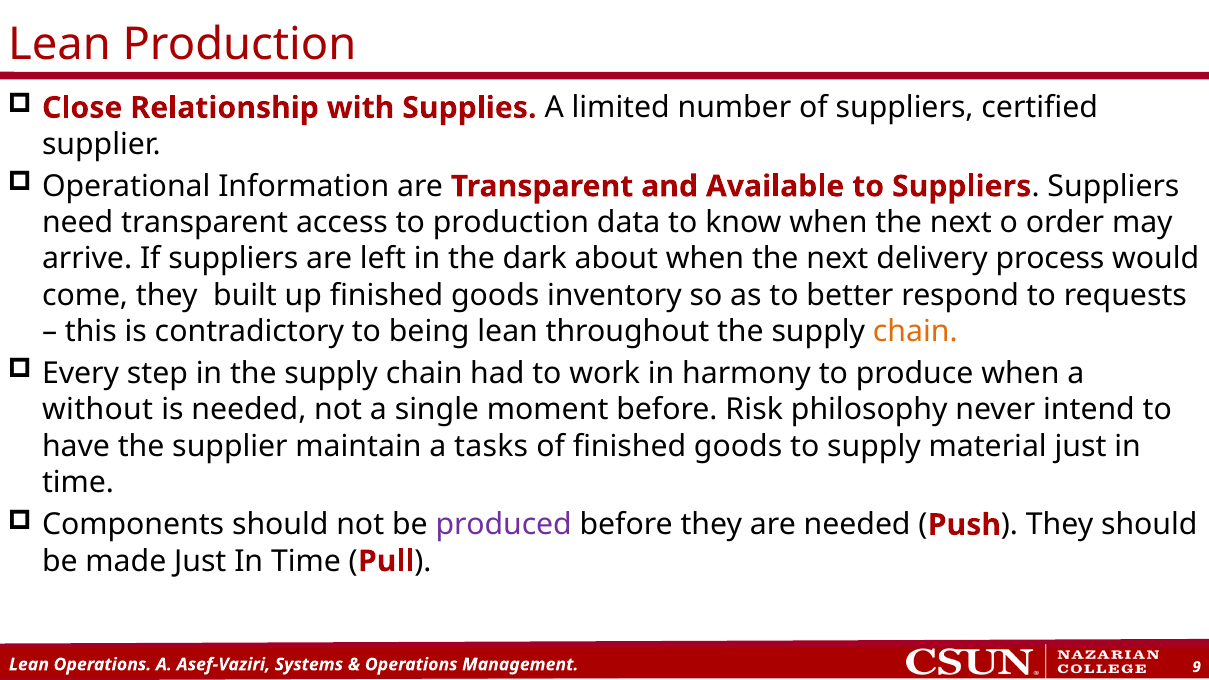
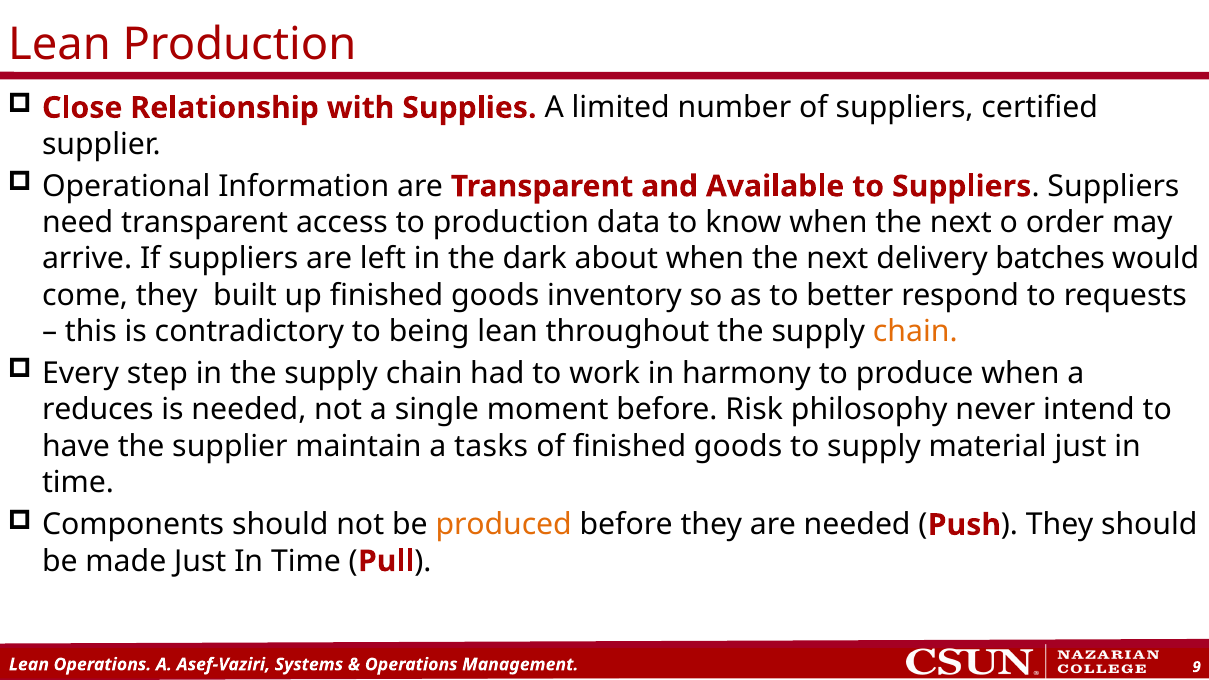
process: process -> batches
without: without -> reduces
produced colour: purple -> orange
